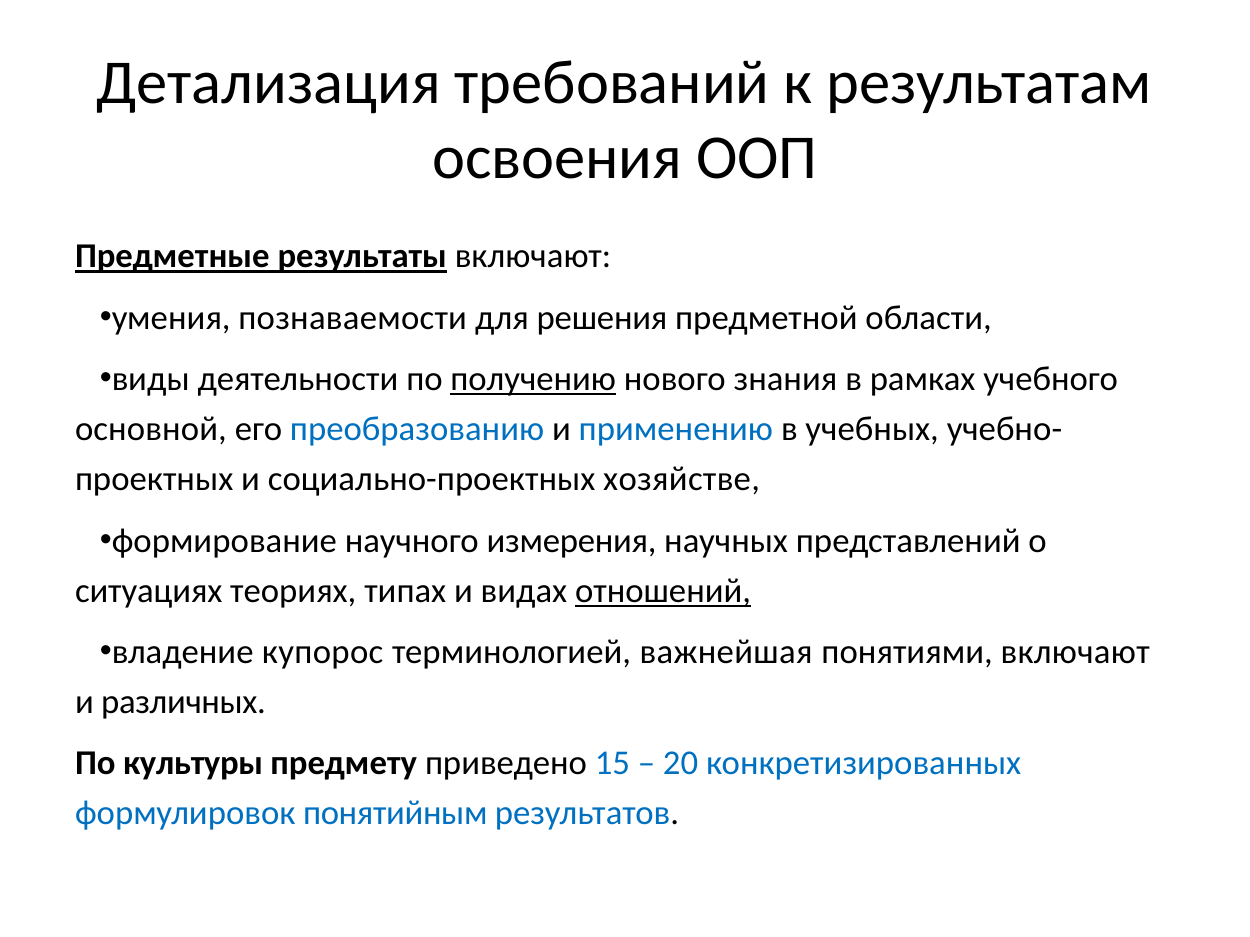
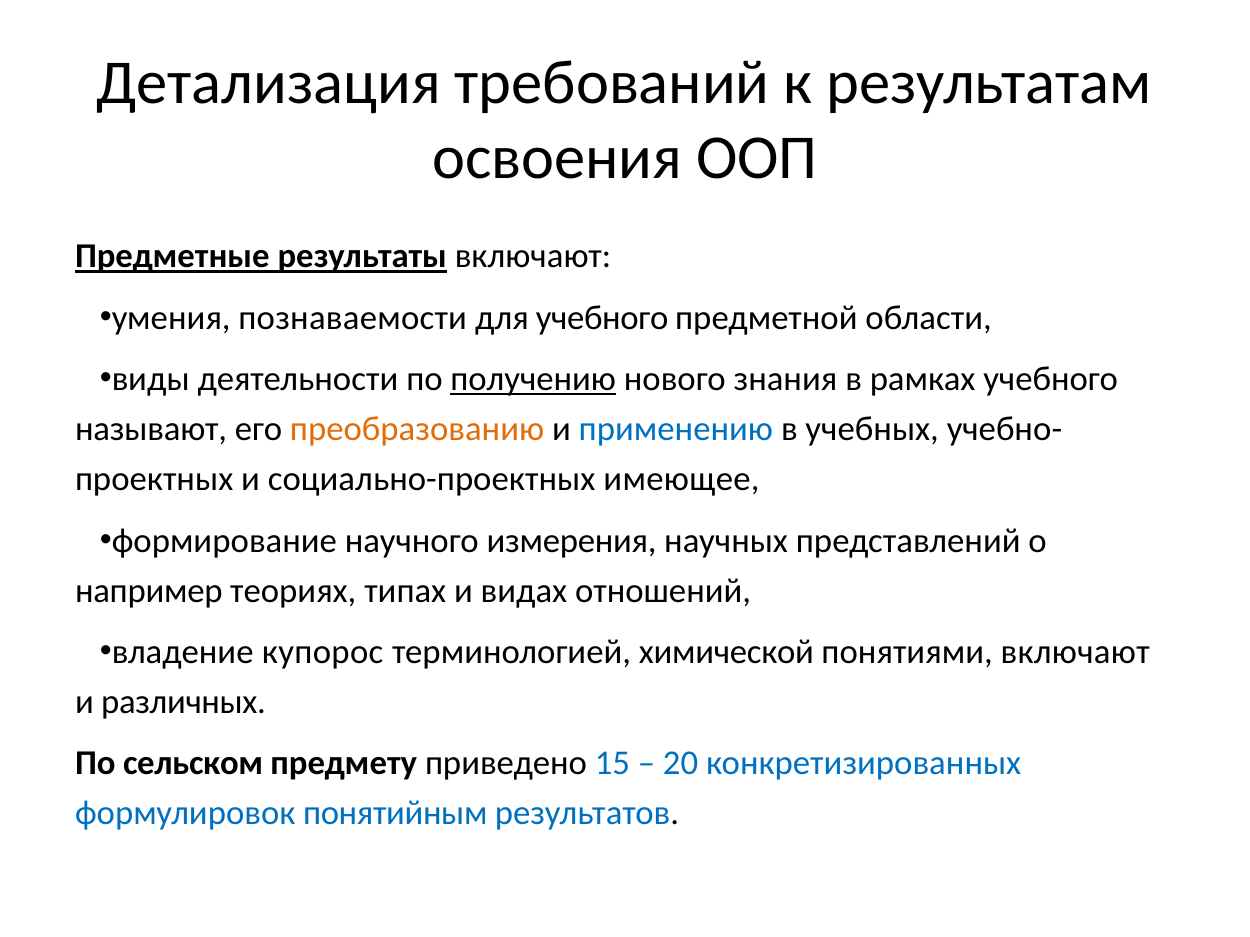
для решения: решения -> учебного
основной: основной -> называют
преобразованию colour: blue -> orange
хозяйстве: хозяйстве -> имеющее
ситуациях: ситуациях -> например
отношений underline: present -> none
важнейшая: важнейшая -> химической
культуры: культуры -> сельском
